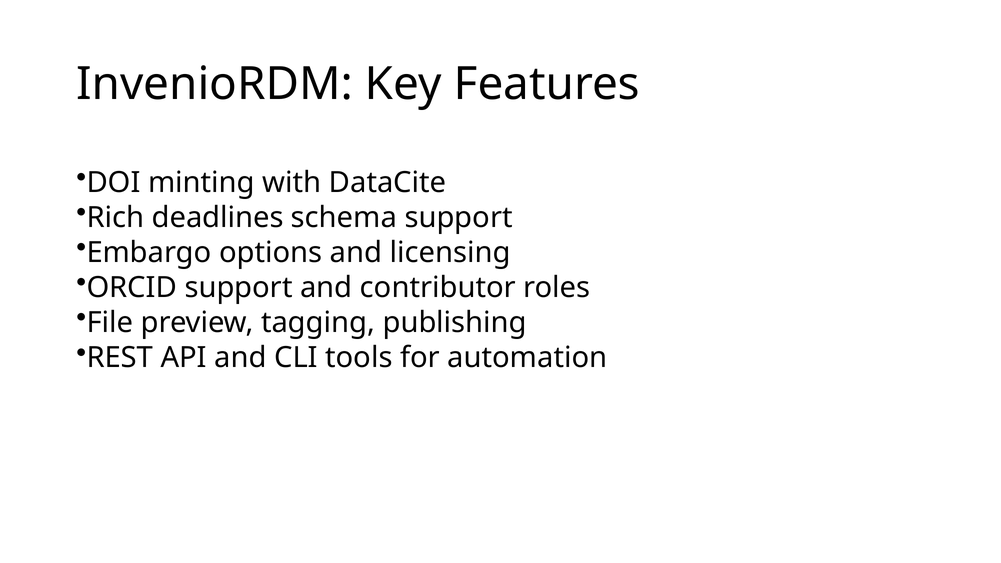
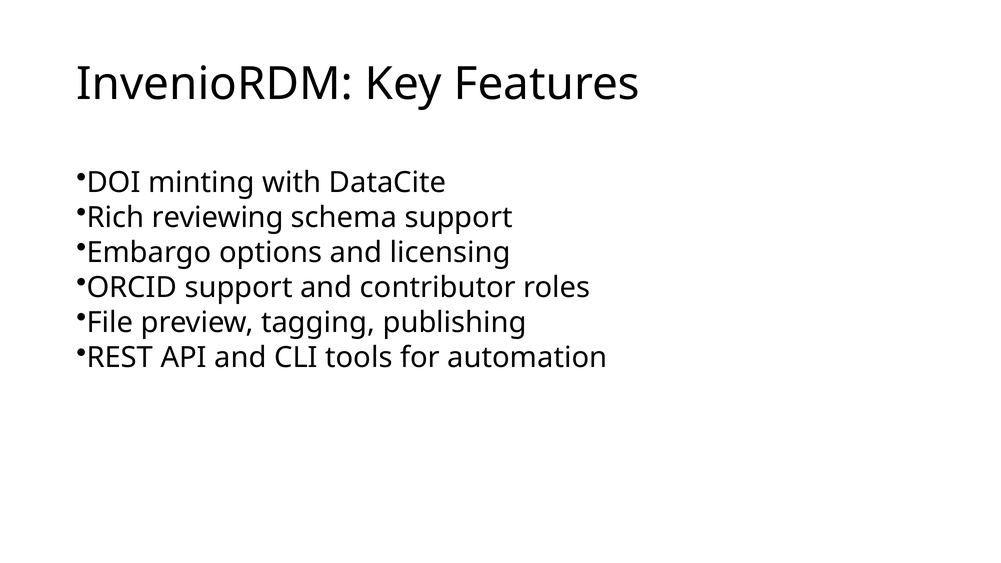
deadlines: deadlines -> reviewing
